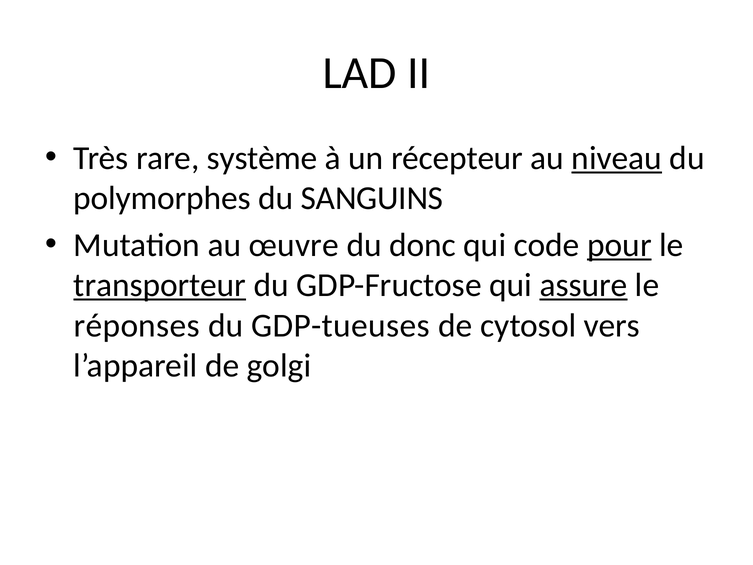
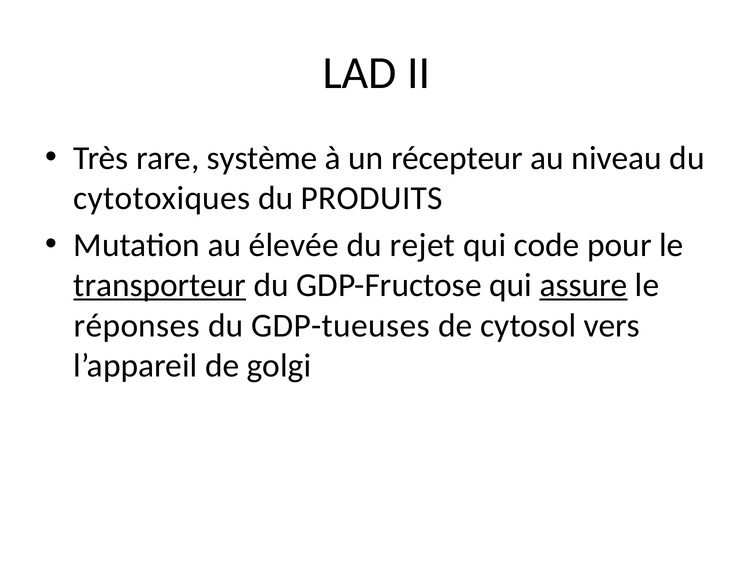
niveau underline: present -> none
polymorphes: polymorphes -> cytotoxiques
SANGUINS: SANGUINS -> PRODUITS
œuvre: œuvre -> élevée
donc: donc -> rejet
pour underline: present -> none
